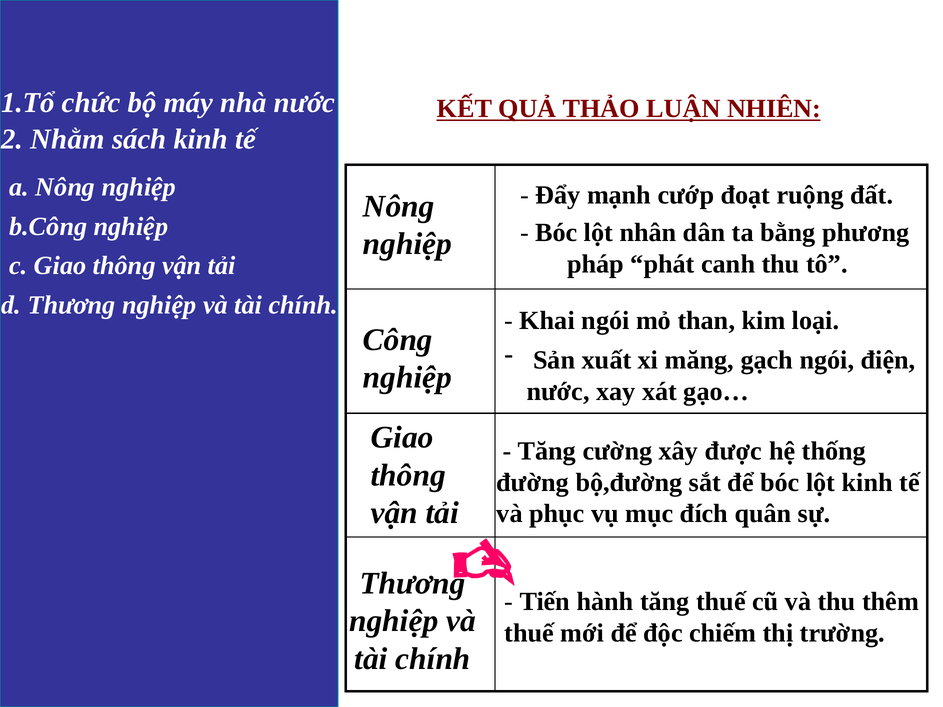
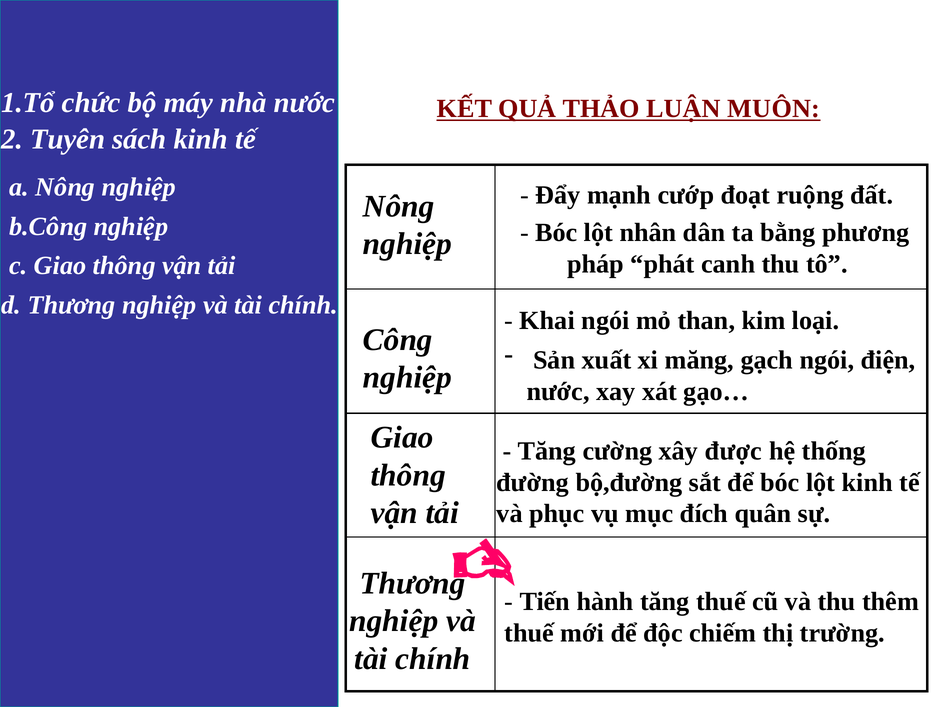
NHIÊN: NHIÊN -> MUÔN
Nhằm: Nhằm -> Tuyên
